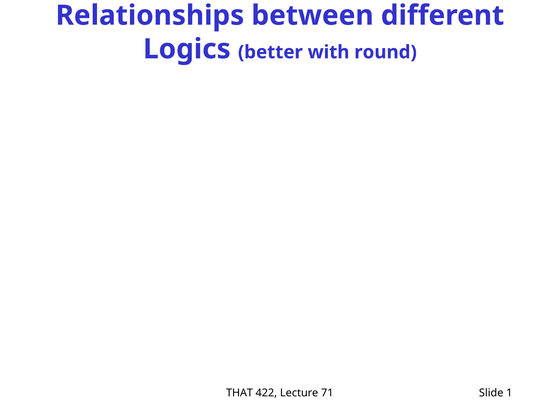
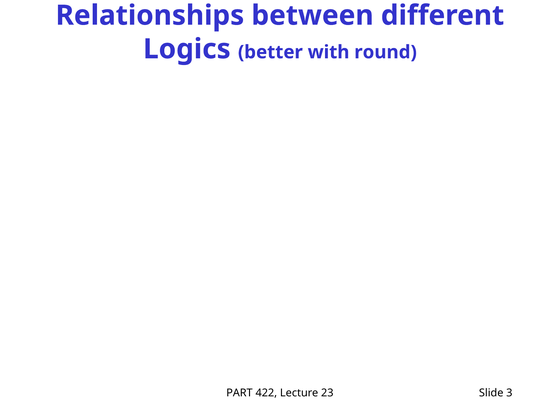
THAT: THAT -> PART
71: 71 -> 23
1: 1 -> 3
